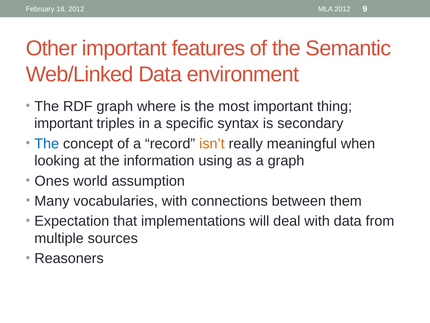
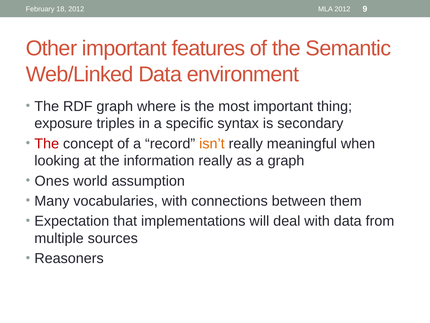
important at (64, 123): important -> exposure
The at (47, 143) colour: blue -> red
information using: using -> really
